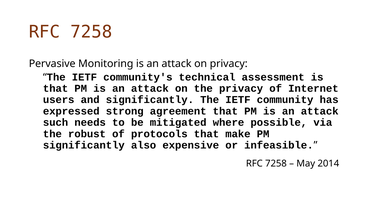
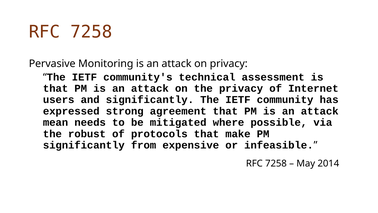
such: such -> mean
also: also -> from
